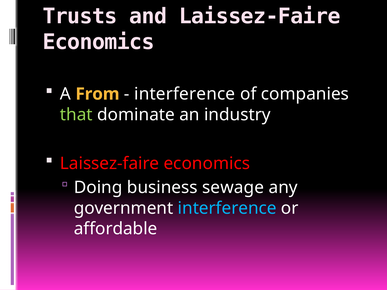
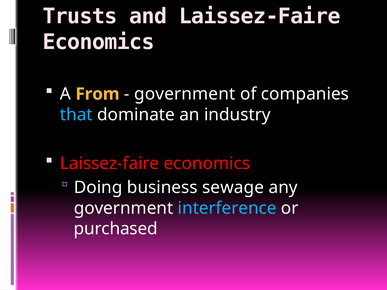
interference at (185, 94): interference -> government
that colour: light green -> light blue
affordable: affordable -> purchased
